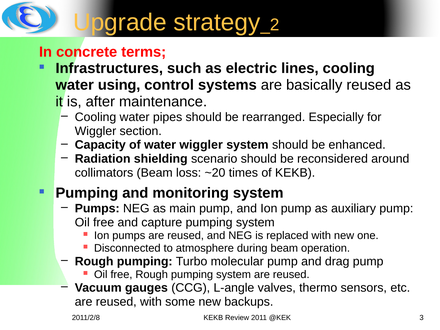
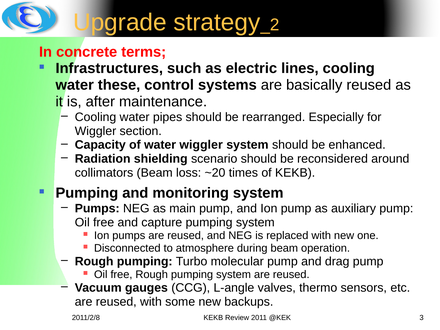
using: using -> these
